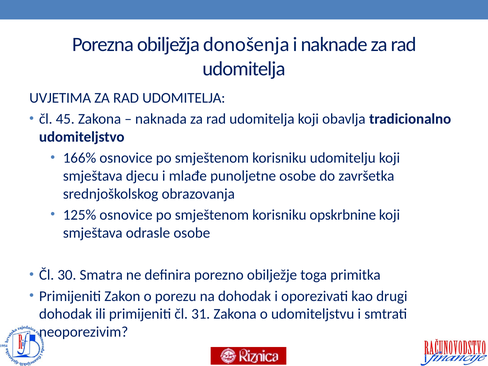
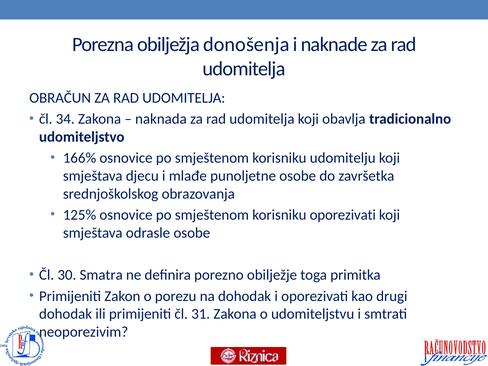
UVJETIMA: UVJETIMA -> OBRAČUN
45: 45 -> 34
korisniku opskrbnine: opskrbnine -> oporezivati
